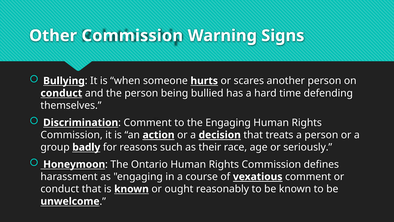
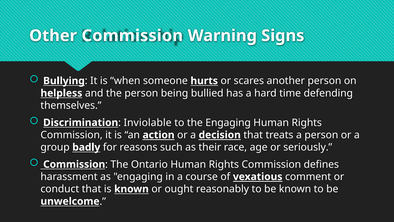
conduct at (61, 93): conduct -> helpless
Comment at (148, 122): Comment -> Inviolable
Honeymoon at (74, 164): Honeymoon -> Commission
